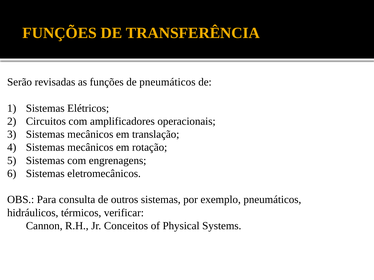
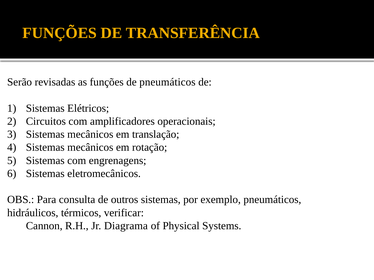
Conceitos: Conceitos -> Diagrama
